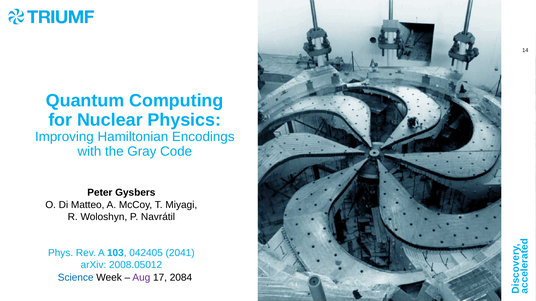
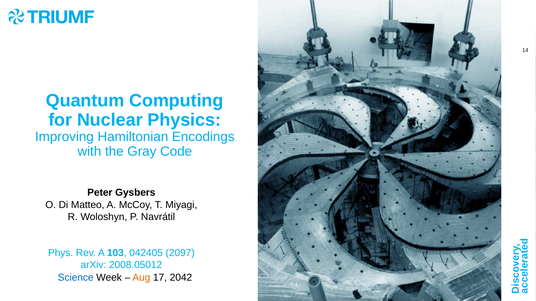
2041: 2041 -> 2097
Aug colour: purple -> orange
2084: 2084 -> 2042
